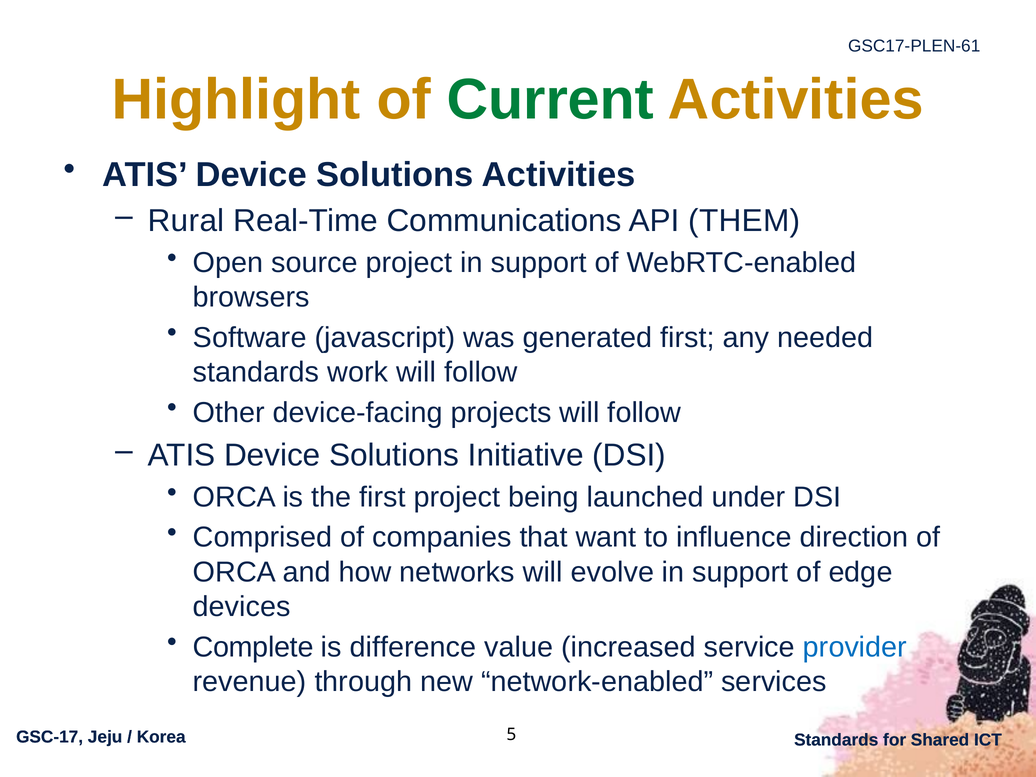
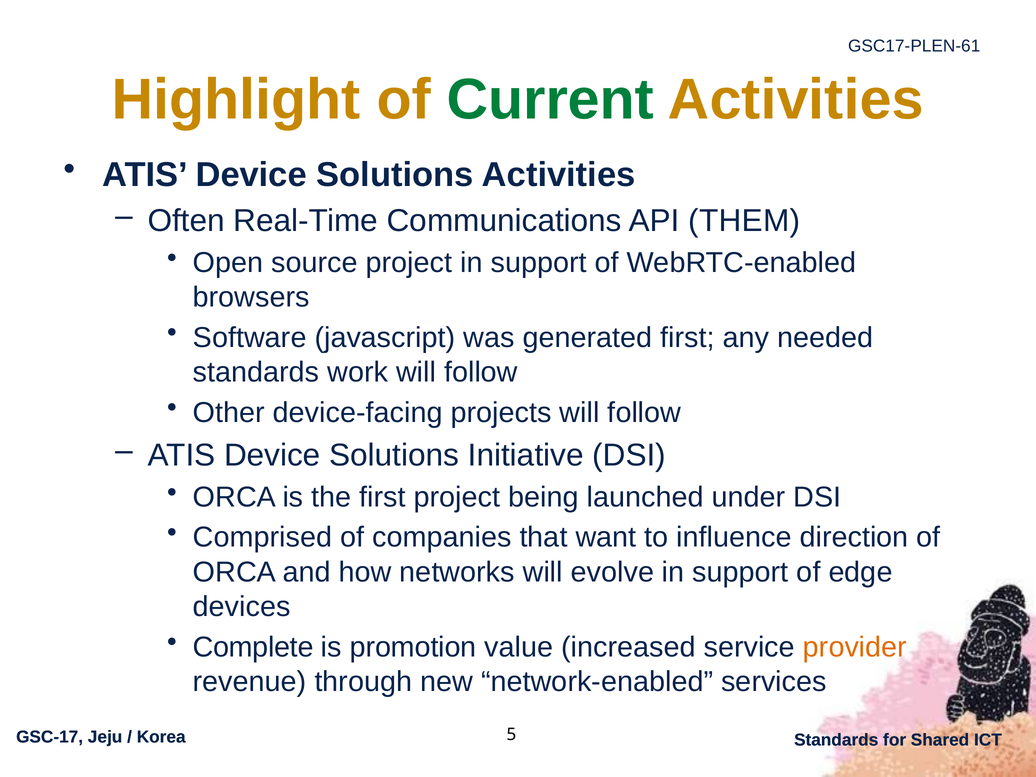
Rural: Rural -> Often
difference: difference -> promotion
provider colour: blue -> orange
